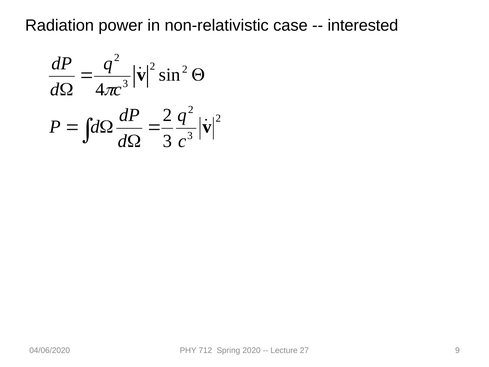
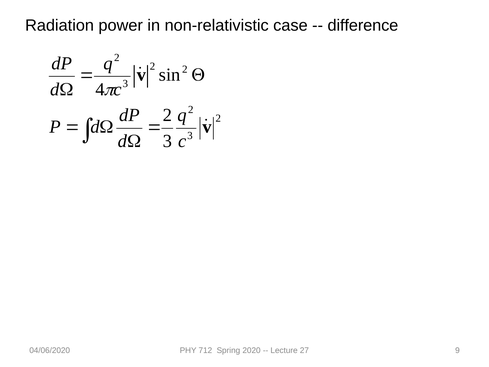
interested: interested -> difference
